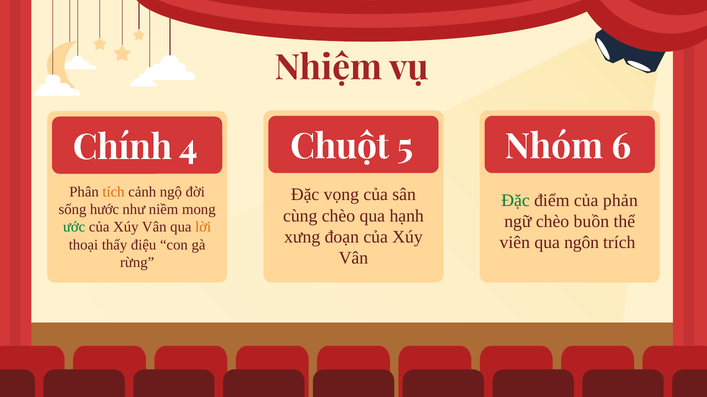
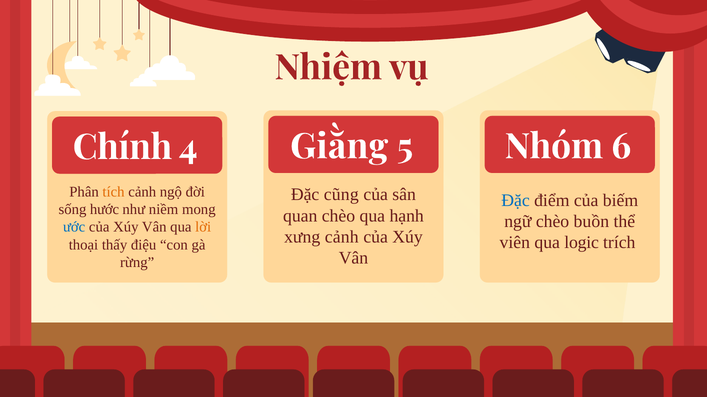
Chuột: Chuột -> Giằng
vọng: vọng -> cũng
Đặc at (516, 201) colour: green -> blue
phản: phản -> biếm
cùng: cùng -> quan
ước colour: green -> blue
xưng đoạn: đoạn -> cảnh
ngôn: ngôn -> logic
